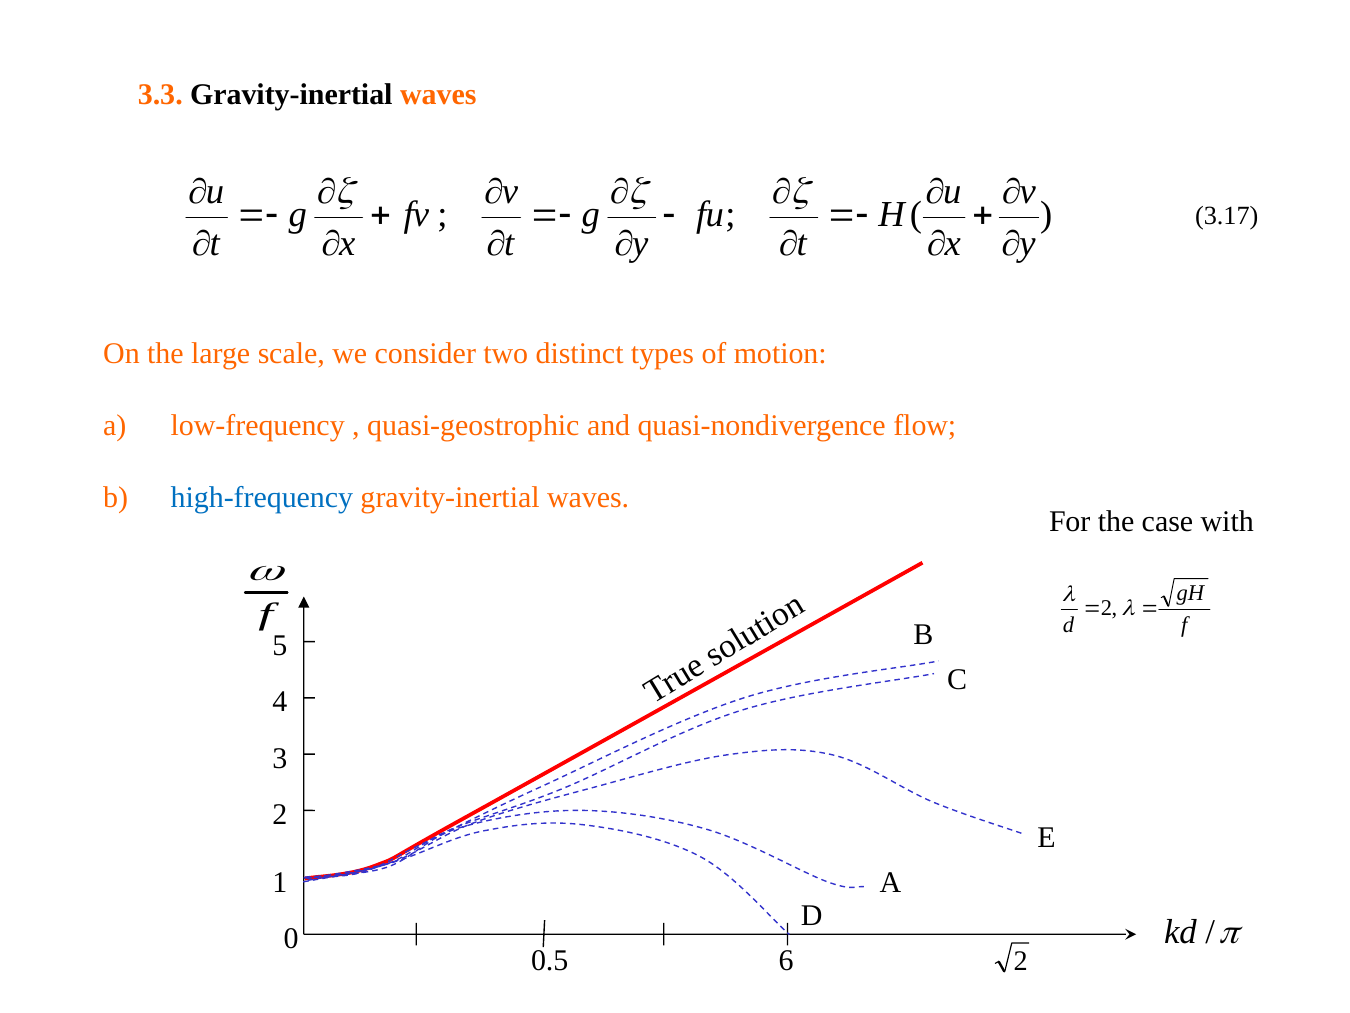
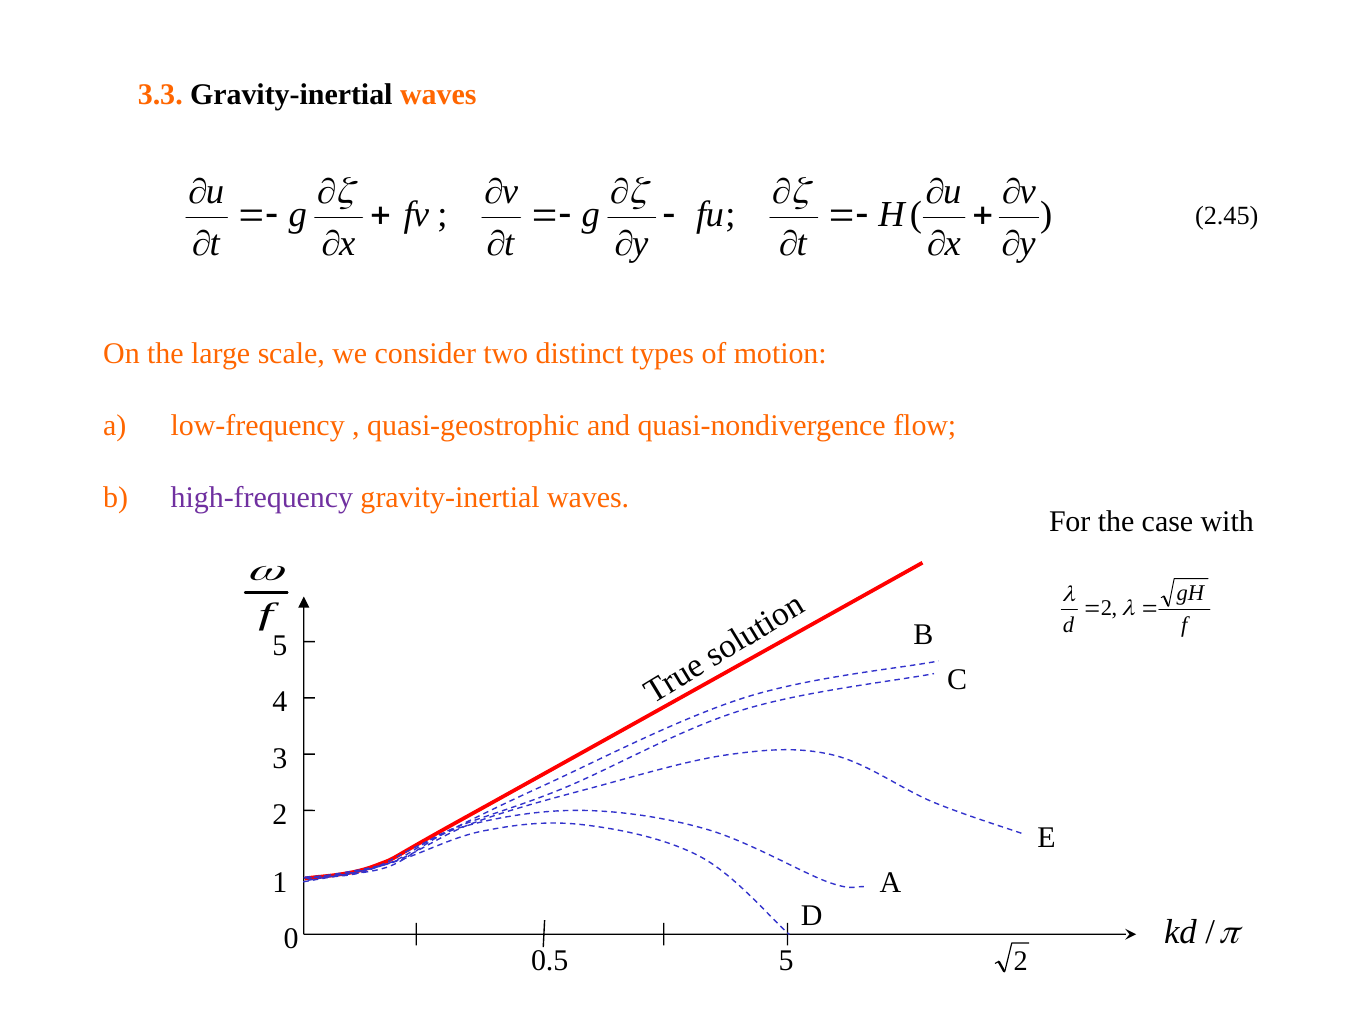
3.17: 3.17 -> 2.45
high-frequency colour: blue -> purple
0.5 6: 6 -> 5
